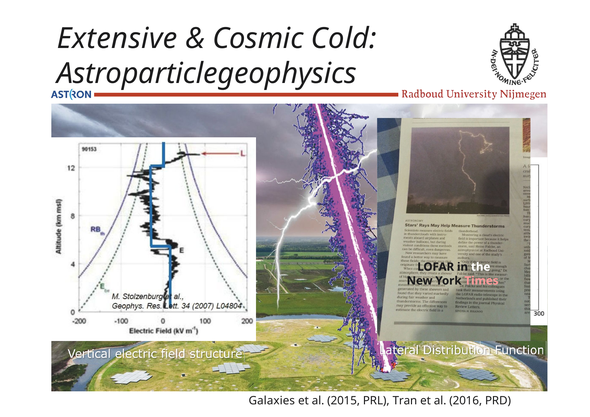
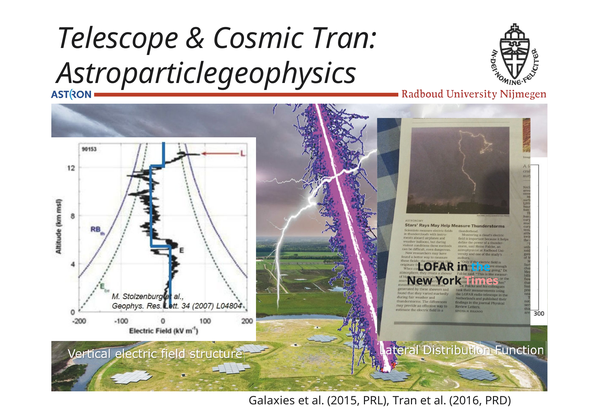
Extensive: Extensive -> Telescope
Cosmic Cold: Cold -> Tran
the colour: white -> light blue
